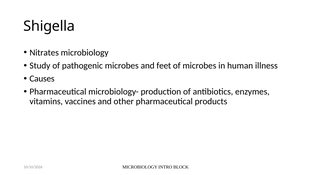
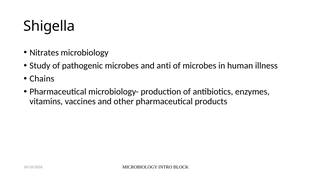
feet: feet -> anti
Causes: Causes -> Chains
